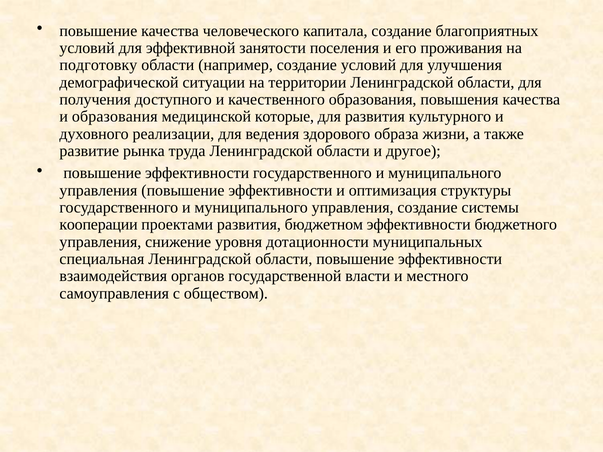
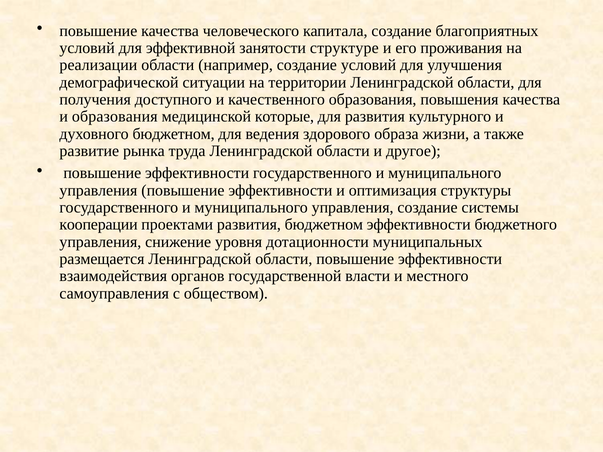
поселения: поселения -> структуре
подготовку: подготовку -> реализации
духовного реализации: реализации -> бюджетном
специальная: специальная -> размещается
